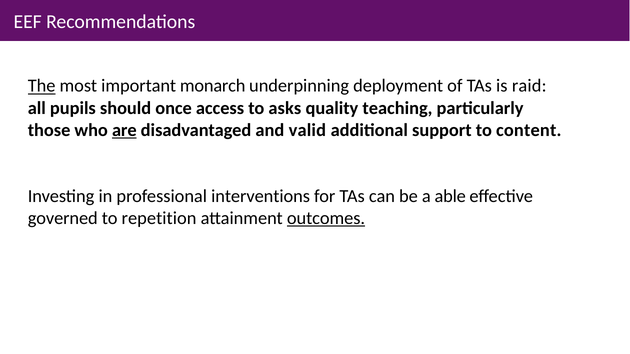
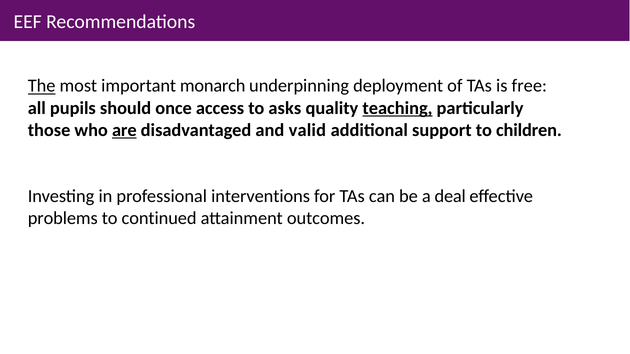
raid: raid -> free
teaching underline: none -> present
content: content -> children
able: able -> deal
governed: governed -> problems
repetition: repetition -> continued
outcomes underline: present -> none
